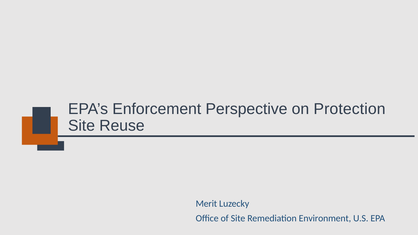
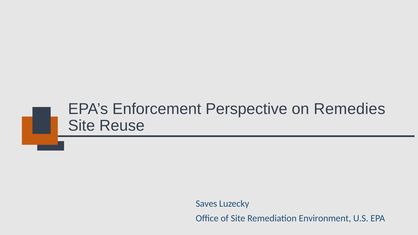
Protection: Protection -> Remedies
Merit: Merit -> Saves
